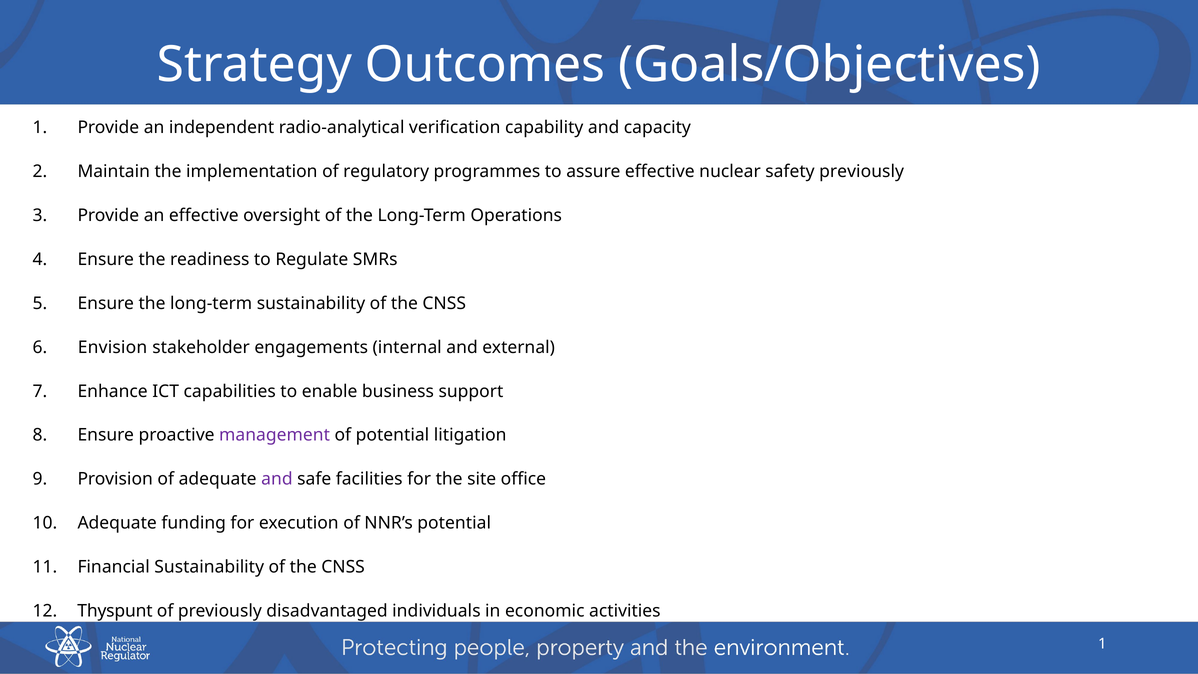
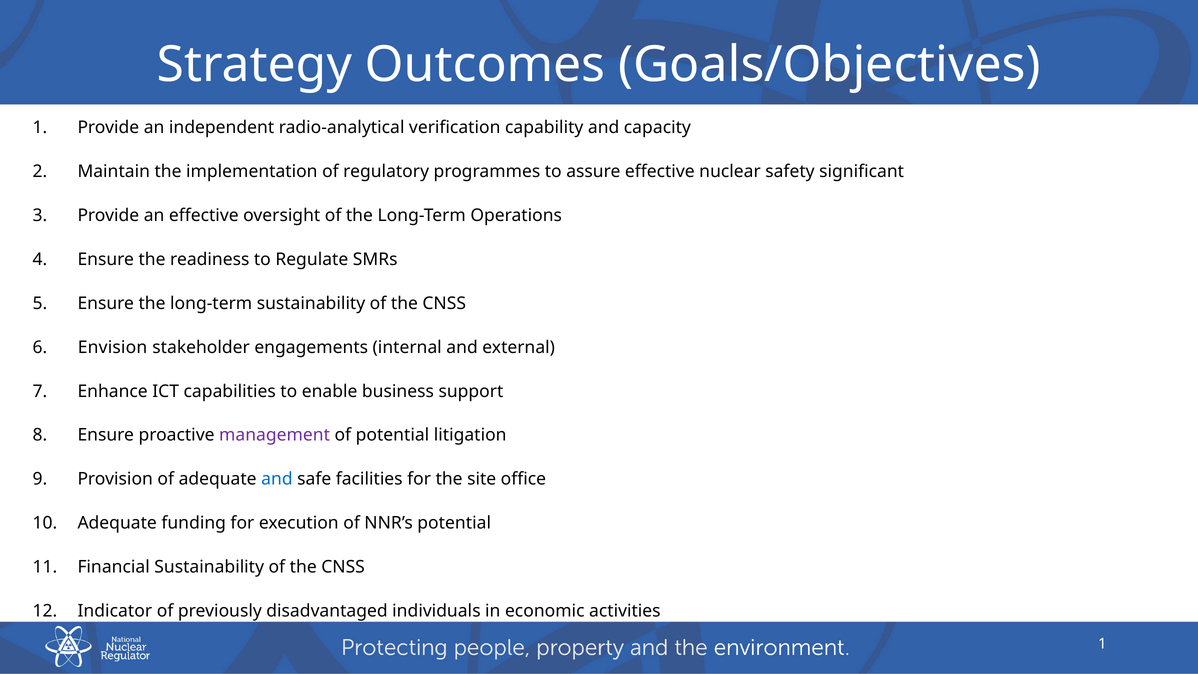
safety previously: previously -> significant
and at (277, 479) colour: purple -> blue
Thyspunt: Thyspunt -> Indicator
